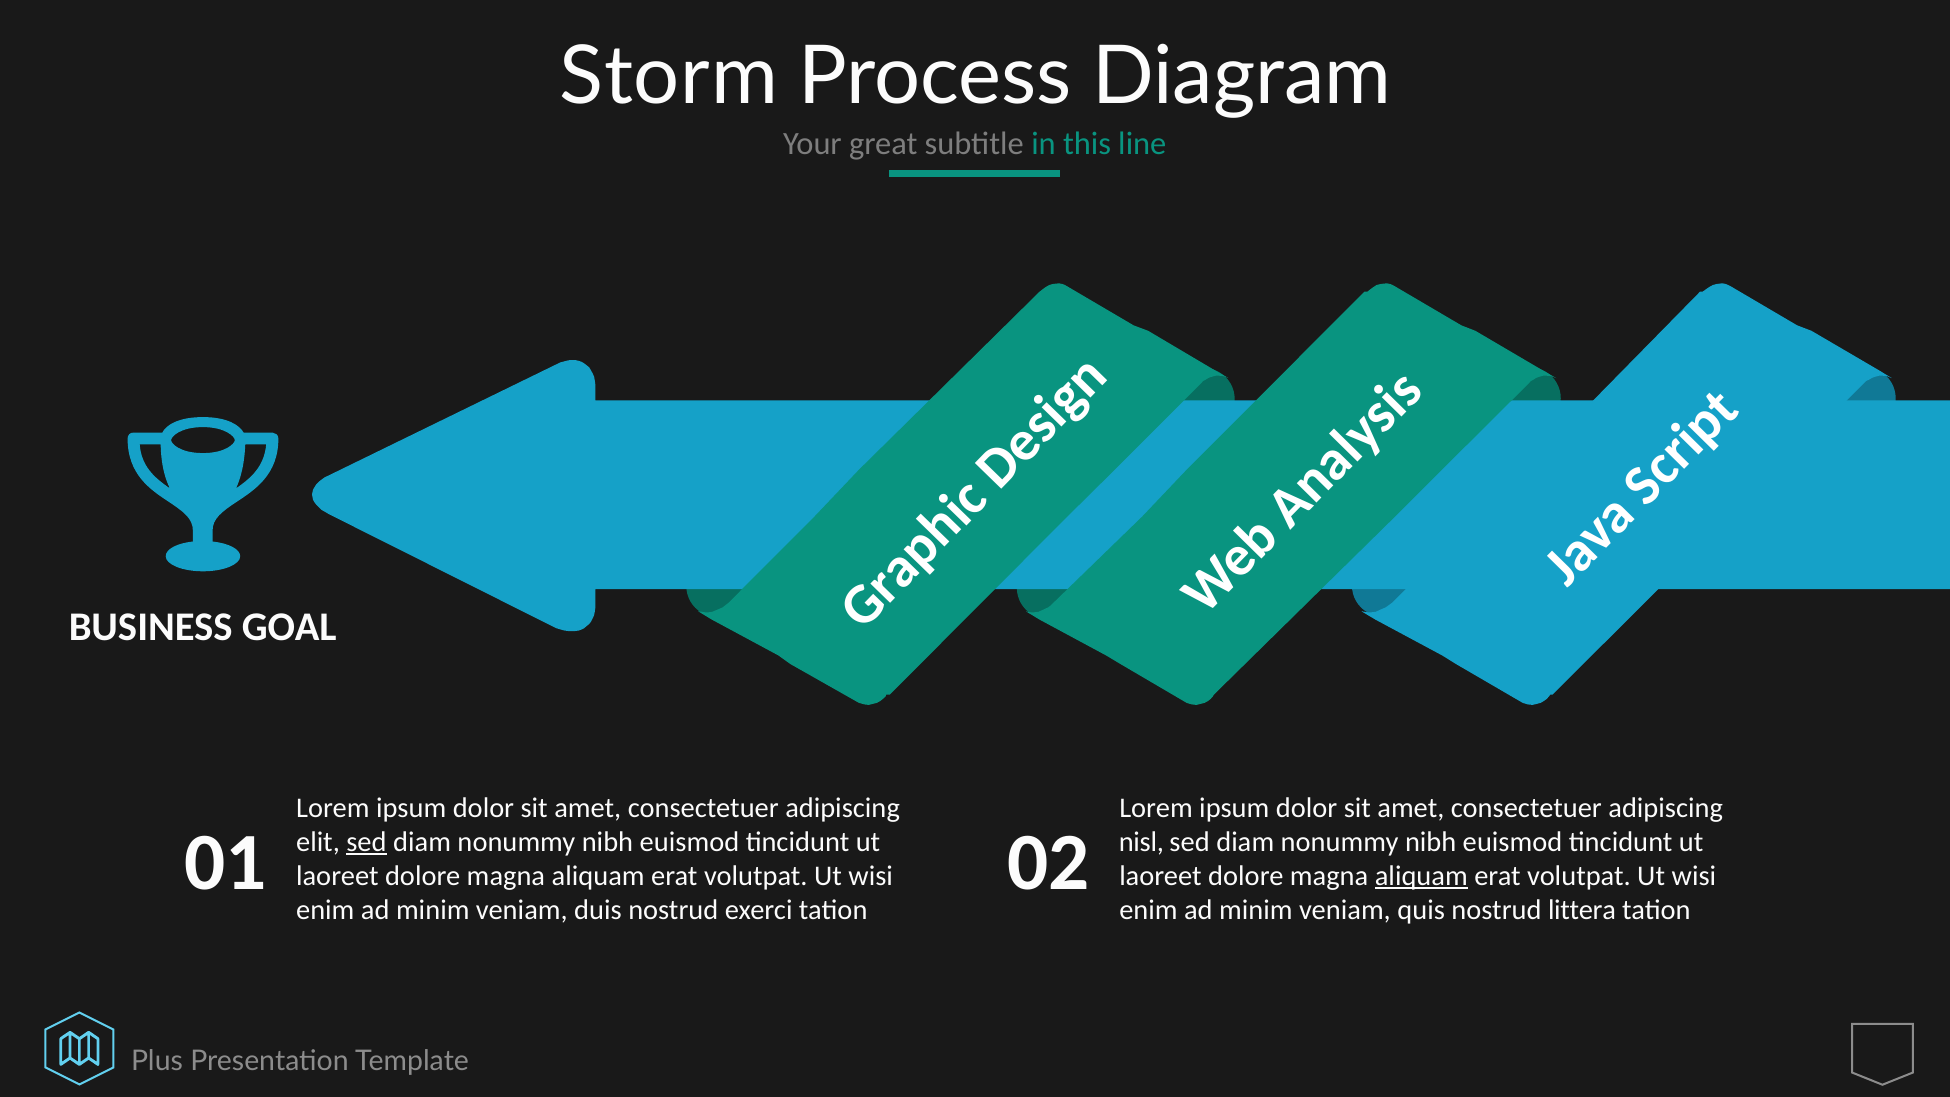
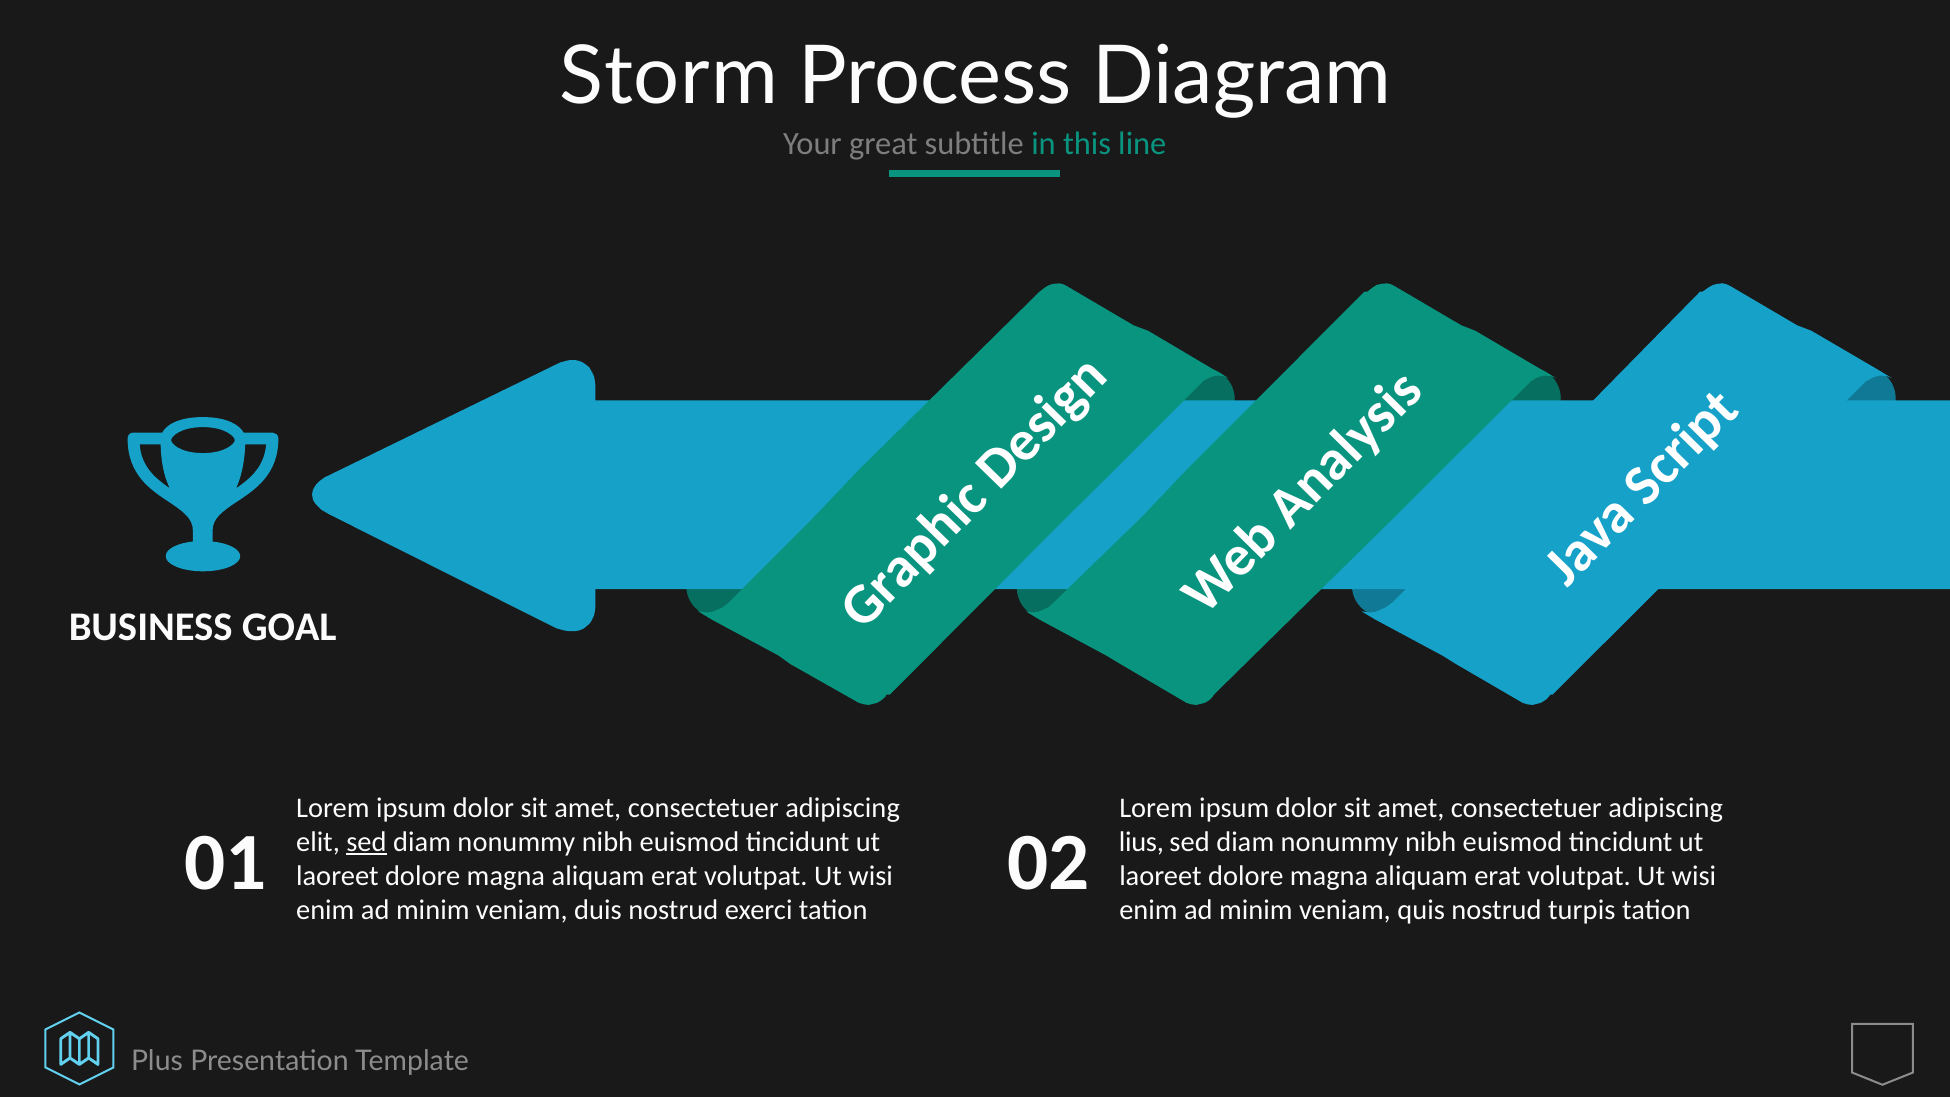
nisl: nisl -> lius
aliquam at (1421, 876) underline: present -> none
littera: littera -> turpis
